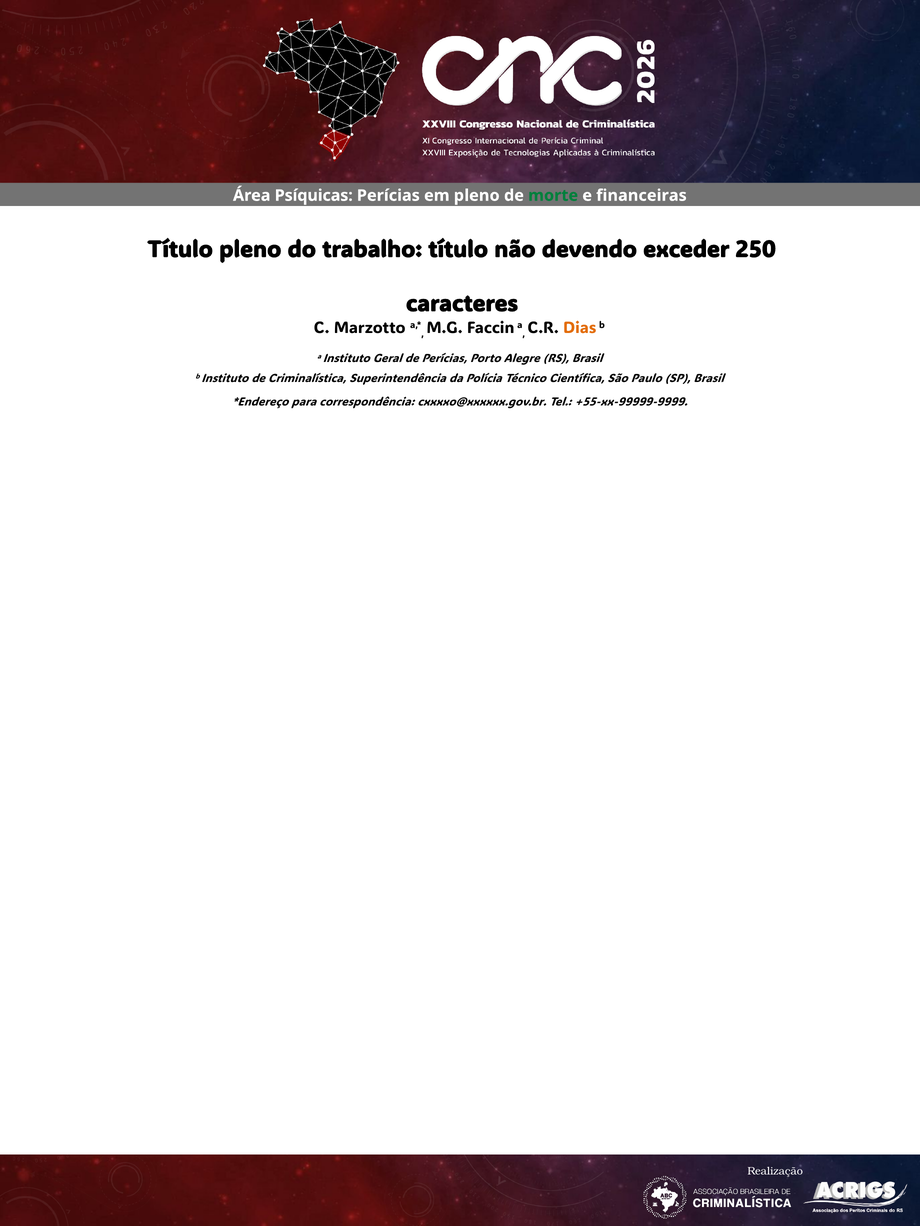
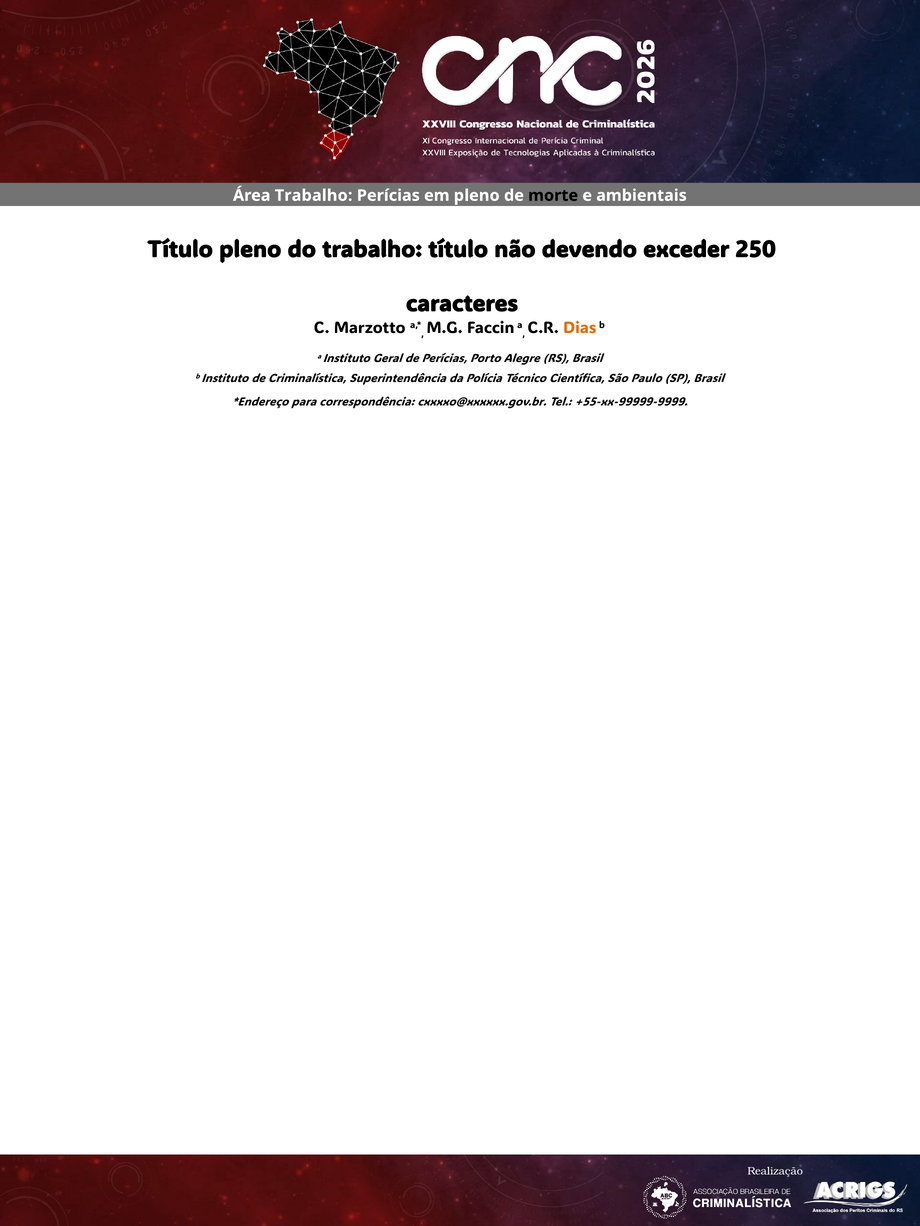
Área Psíquicas: Psíquicas -> Trabalho
morte colour: green -> black
financeiras: financeiras -> ambientais
